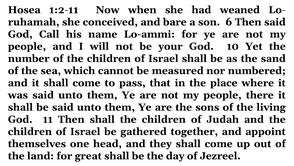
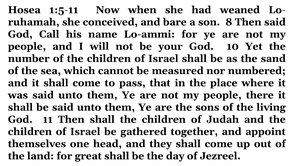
1:2-11: 1:2-11 -> 1:5-11
6: 6 -> 8
